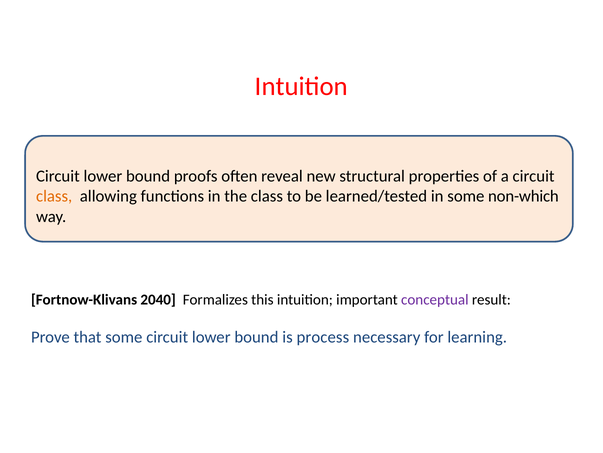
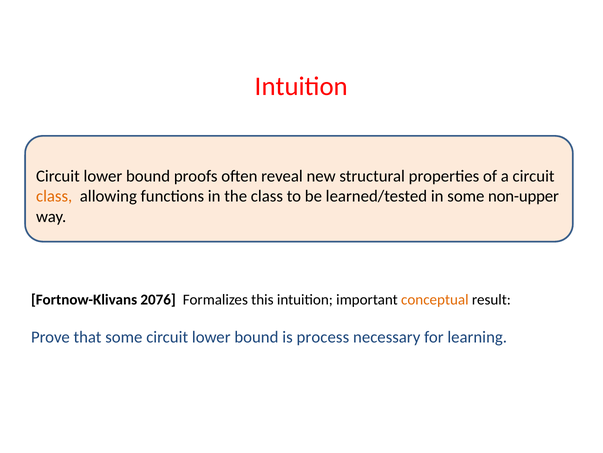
non-which: non-which -> non-upper
2040: 2040 -> 2076
conceptual colour: purple -> orange
